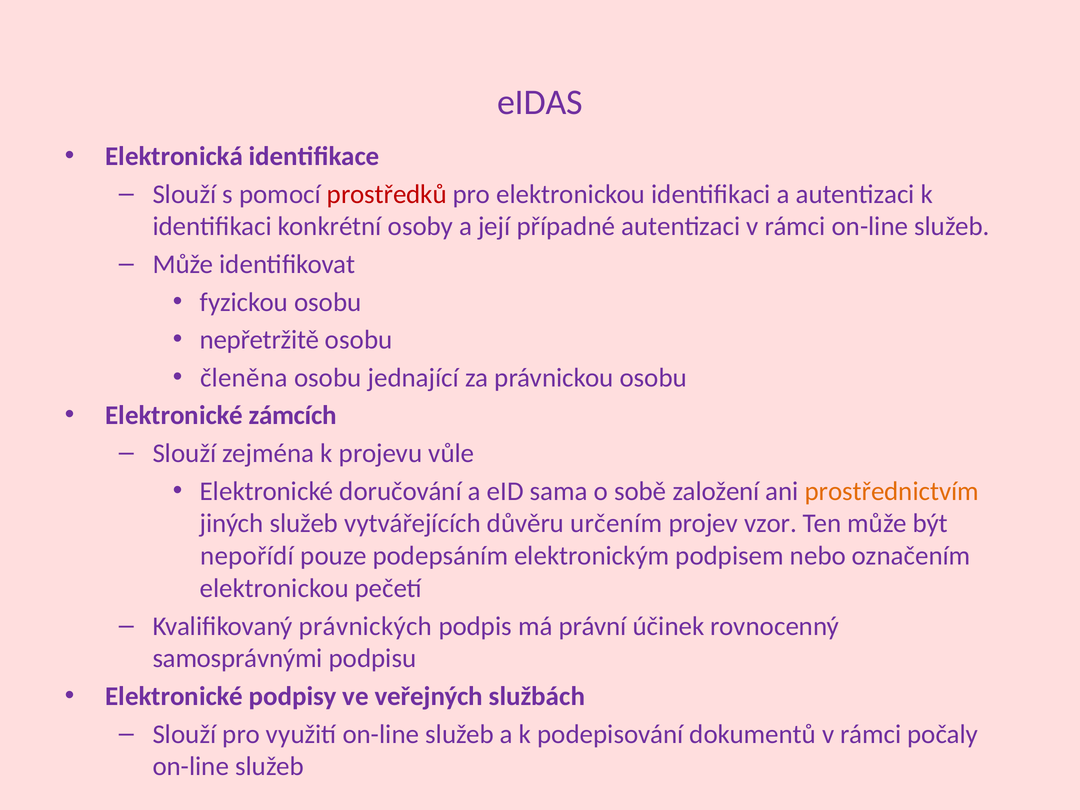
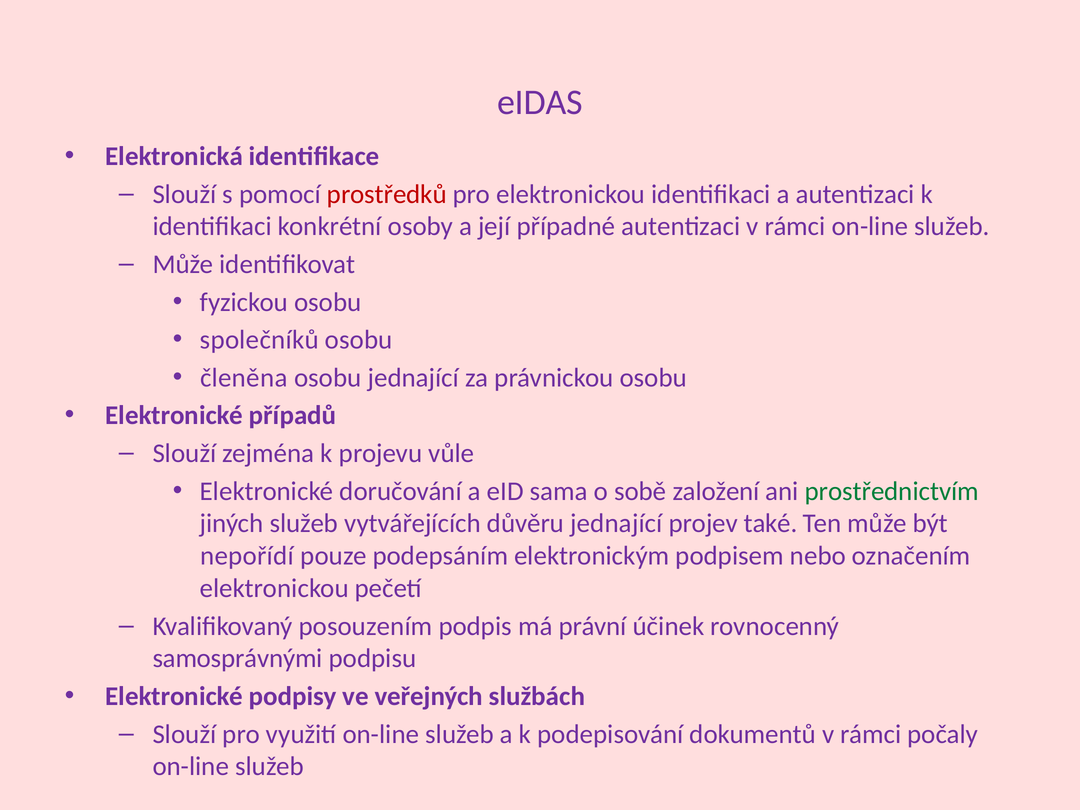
nepřetržitě: nepřetržitě -> společníků
zámcích: zámcích -> případů
prostřednictvím colour: orange -> green
důvěru určením: určením -> jednající
vzor: vzor -> také
právnických: právnických -> posouzením
